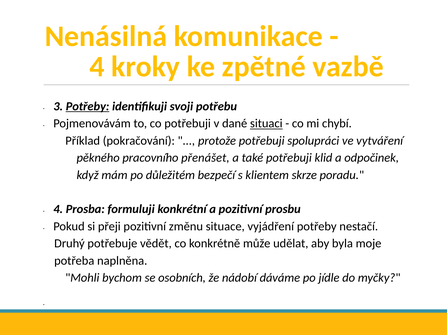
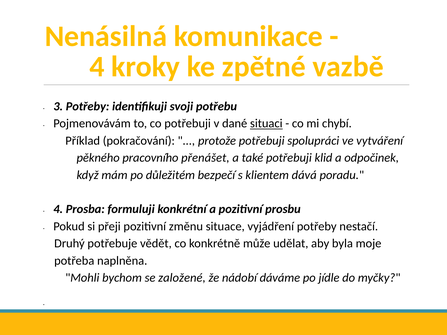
Potřeby at (88, 107) underline: present -> none
skrze: skrze -> dává
osobních: osobních -> založené
